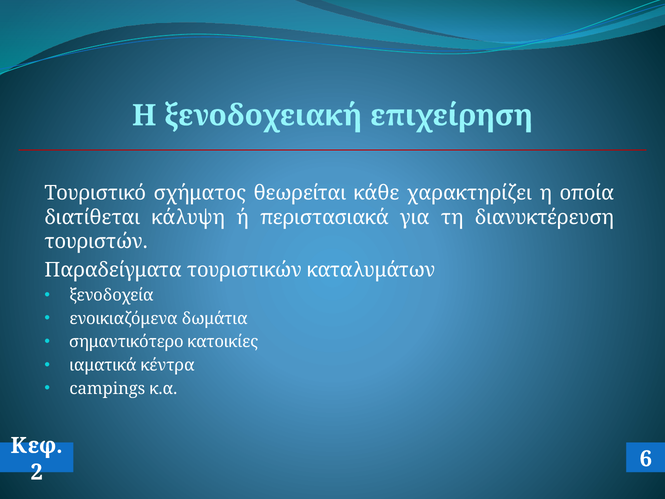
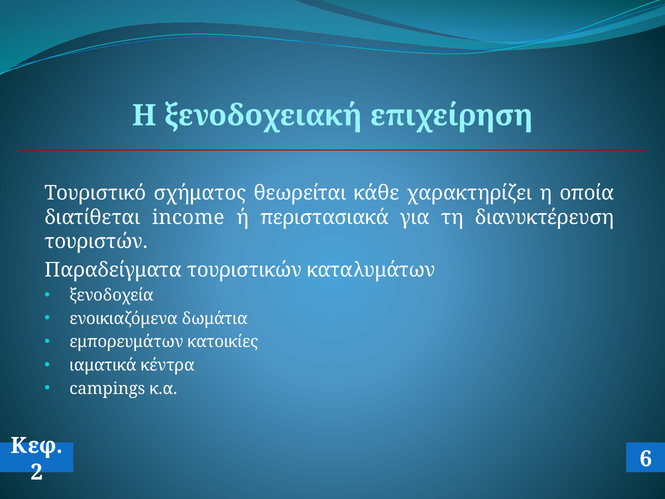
κάλυψη: κάλυψη -> income
σημαντικότερο: σημαντικότερο -> εμπορευμάτων
